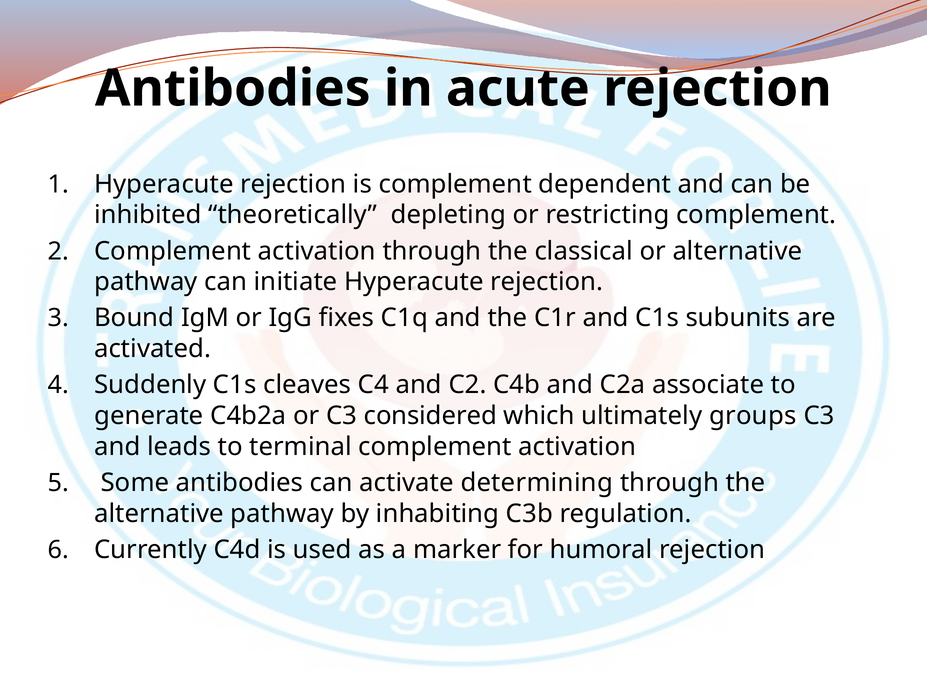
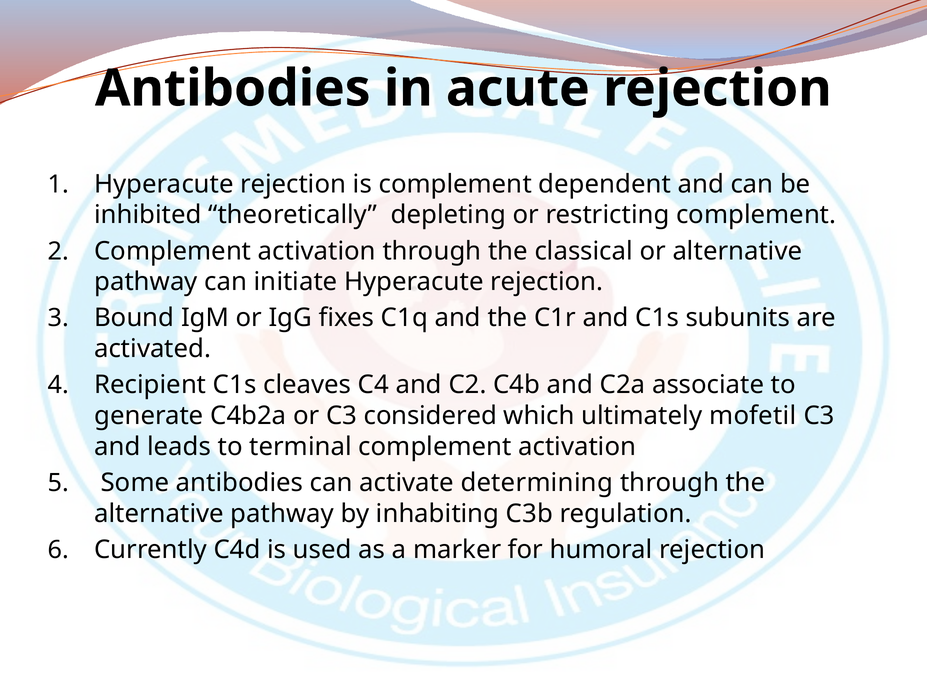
Suddenly: Suddenly -> Recipient
groups: groups -> mofetil
